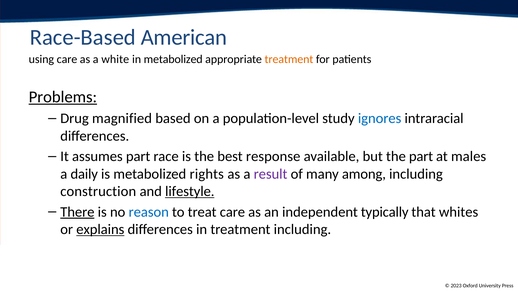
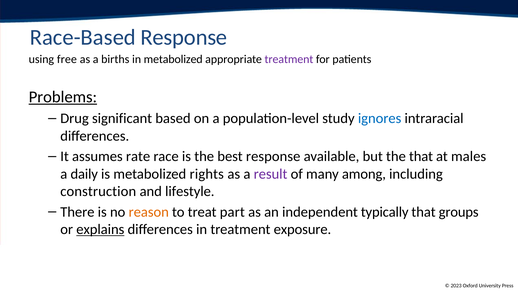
Race-Based American: American -> Response
using care: care -> free
white: white -> births
treatment at (289, 59) colour: orange -> purple
magnified: magnified -> significant
assumes part: part -> rate
the part: part -> that
lifestyle underline: present -> none
There underline: present -> none
reason colour: blue -> orange
treat care: care -> part
whites: whites -> groups
treatment including: including -> exposure
